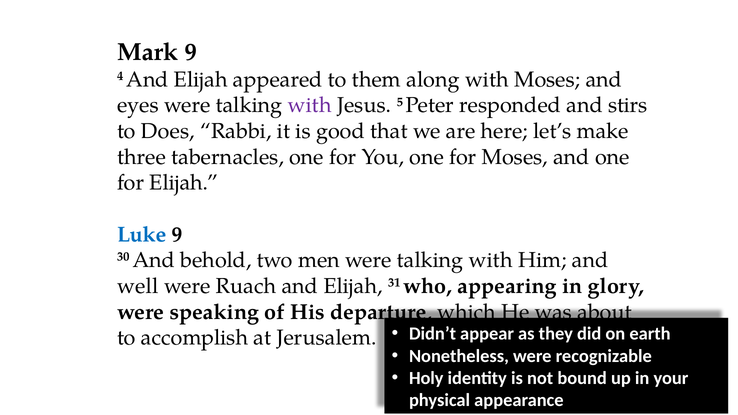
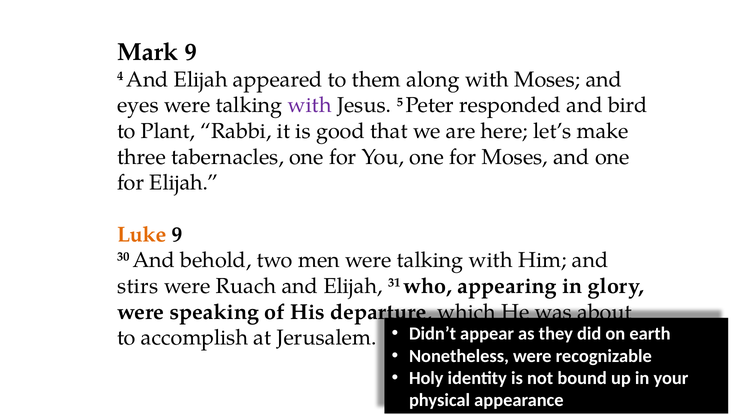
stirs: stirs -> bird
Does: Does -> Plant
Luke colour: blue -> orange
well: well -> stirs
